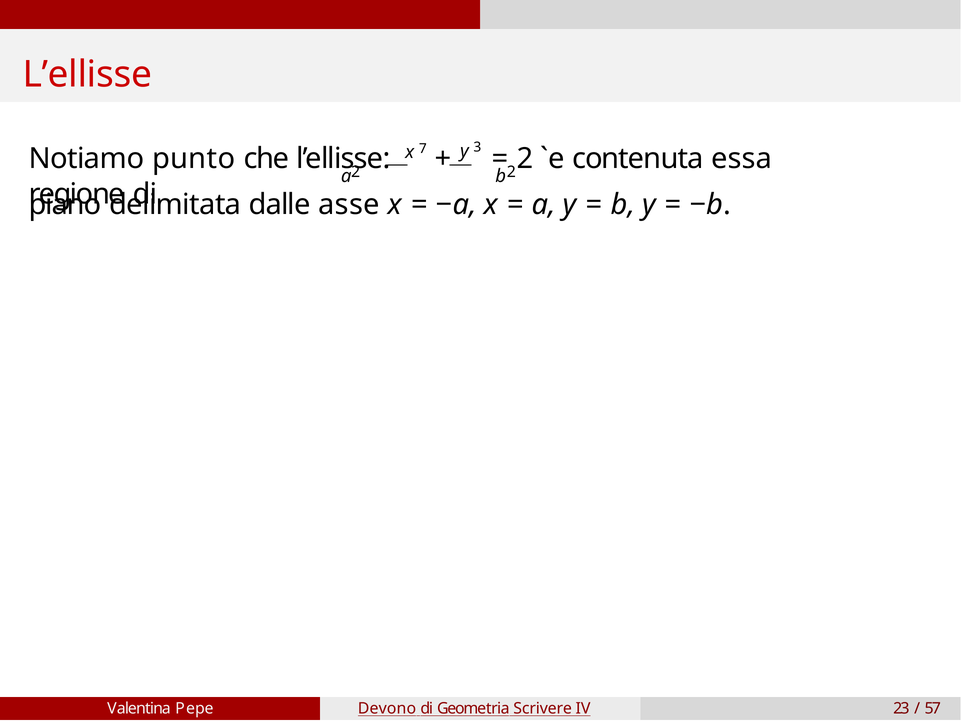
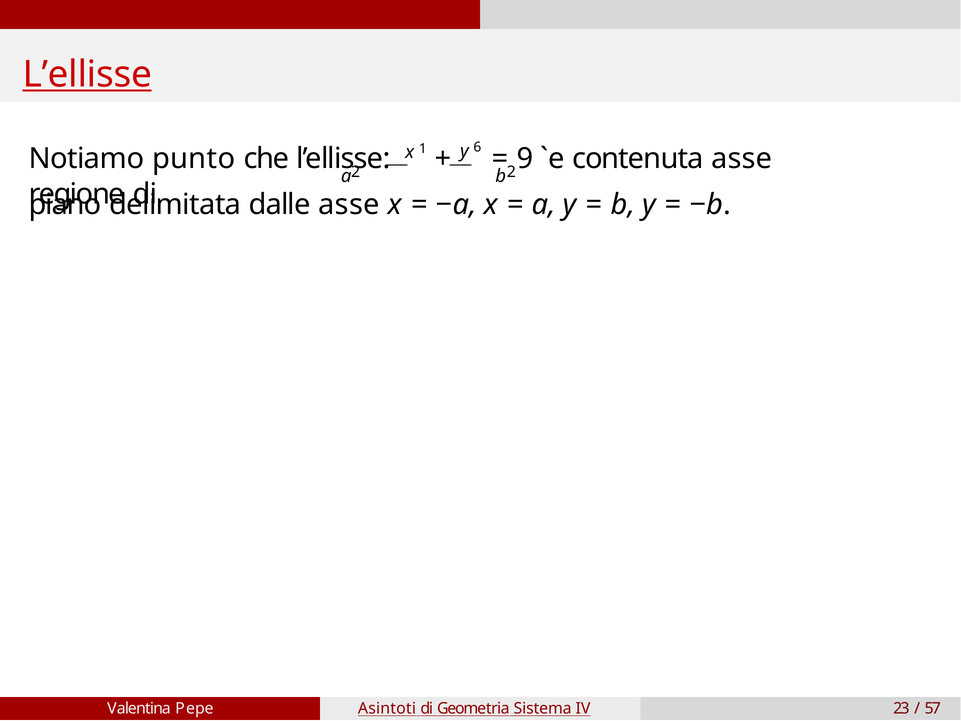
L’ellisse at (87, 75) underline: none -> present
7: 7 -> 1
3: 3 -> 6
2: 2 -> 9
contenuta essa: essa -> asse
Devono: Devono -> Asintoti
Scrivere: Scrivere -> Sistema
